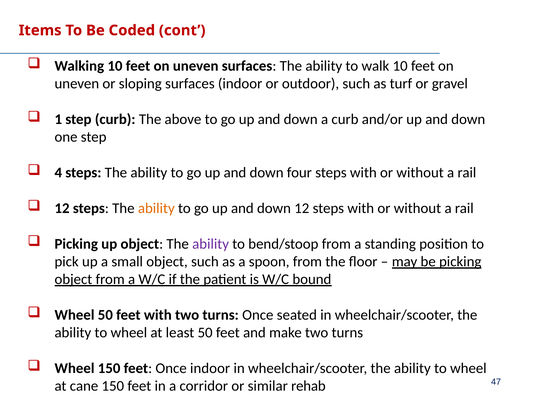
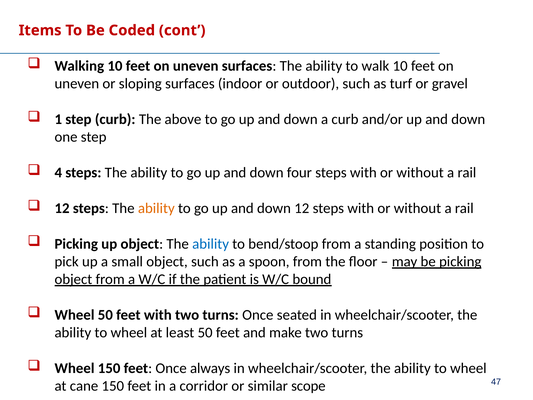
ability at (211, 244) colour: purple -> blue
Once indoor: indoor -> always
rehab: rehab -> scope
